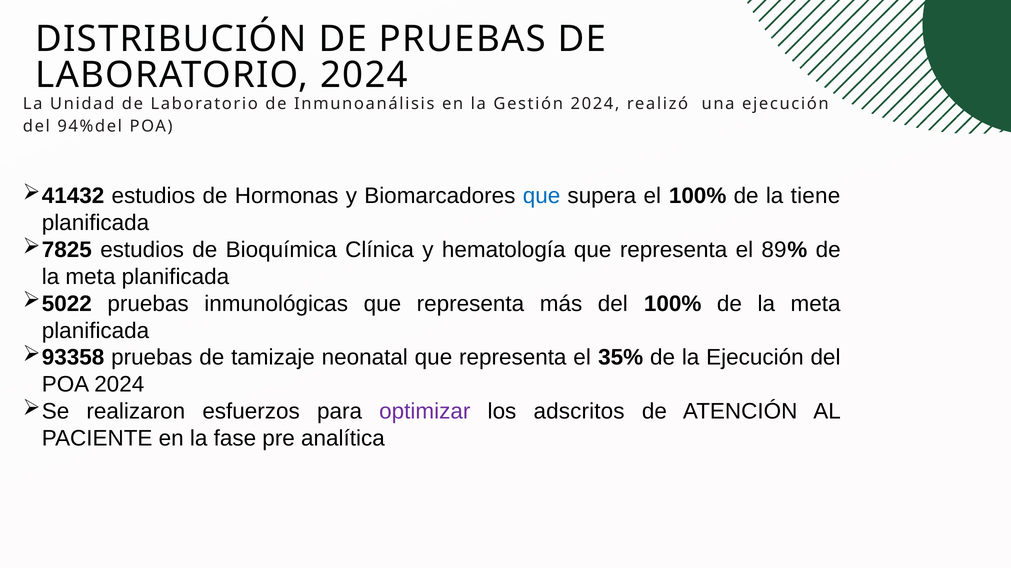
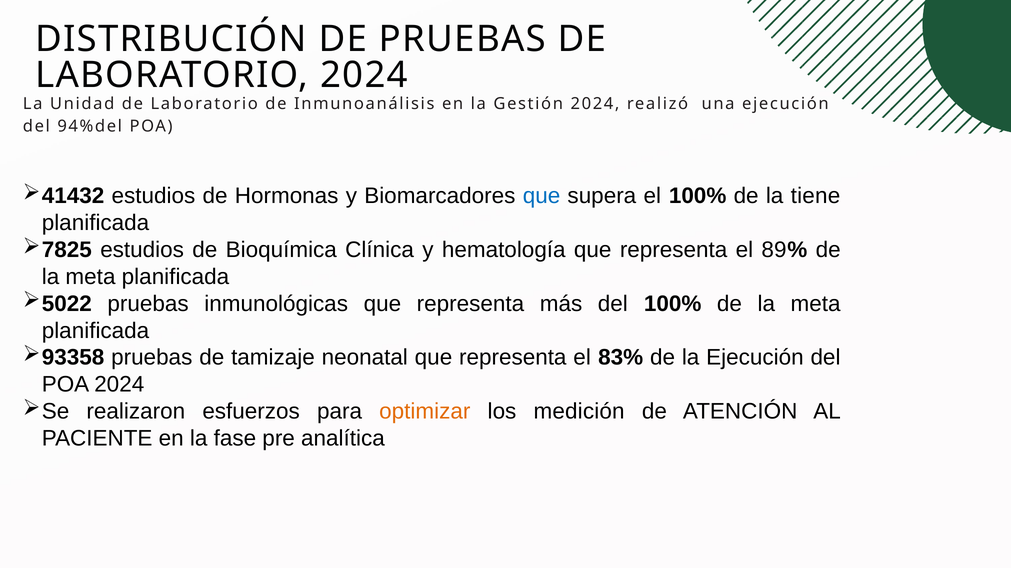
35%: 35% -> 83%
optimizar colour: purple -> orange
adscritos: adscritos -> medición
